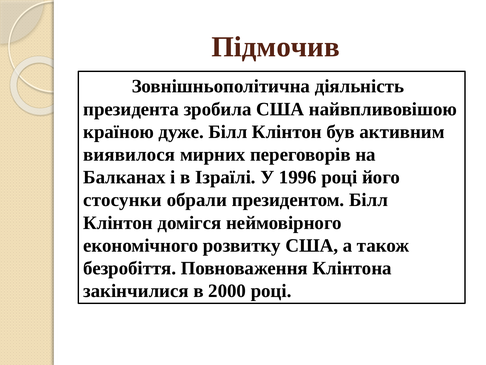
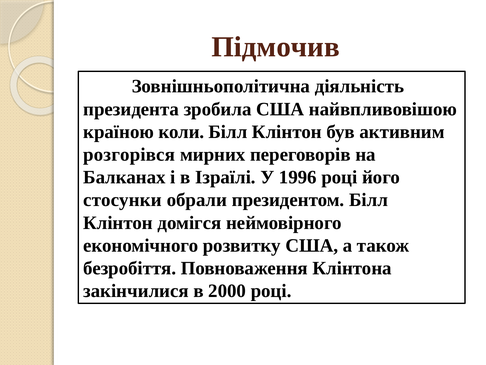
дуже: дуже -> коли
виявилося: виявилося -> розгорівся
